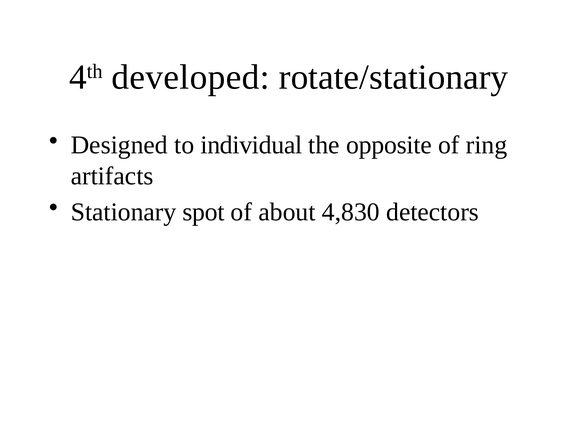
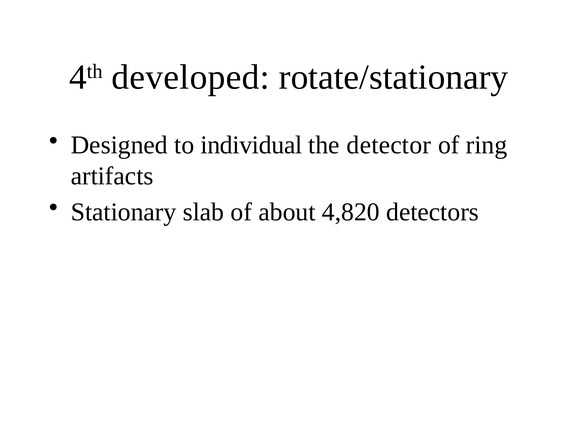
opposite: opposite -> detector
spot: spot -> slab
4,830: 4,830 -> 4,820
